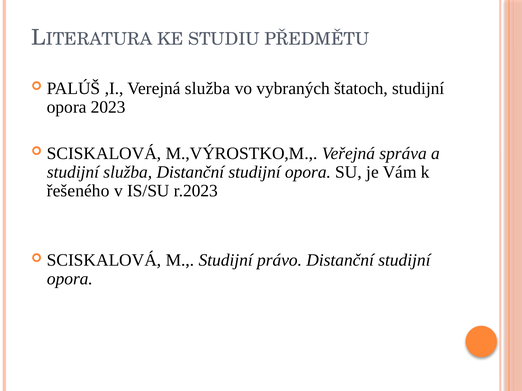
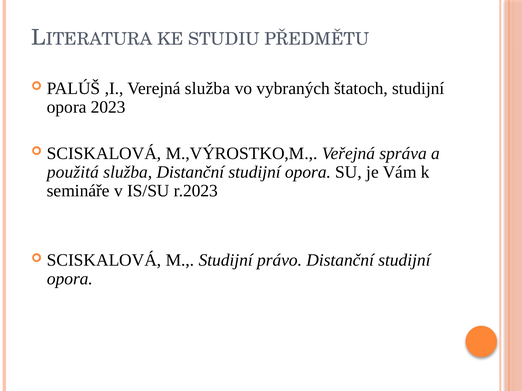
studijní at (73, 172): studijní -> použitá
řešeného: řešeného -> semináře
